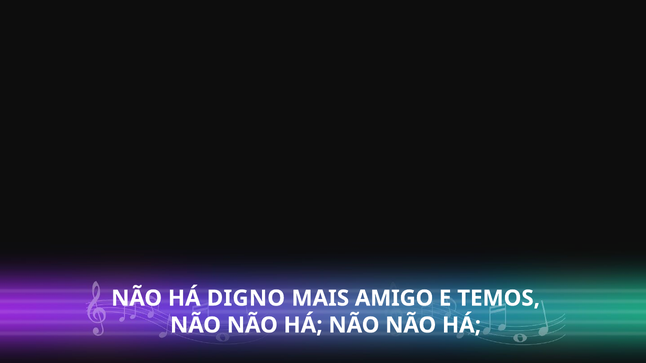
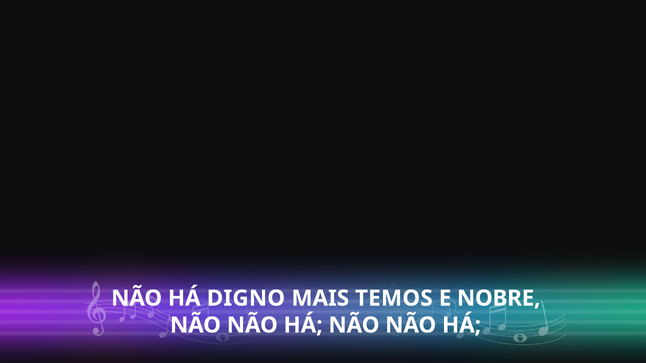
AMIGO: AMIGO -> TEMOS
TEMOS: TEMOS -> NOBRE
